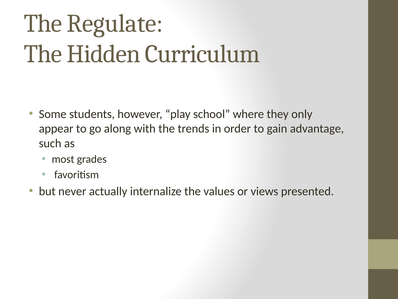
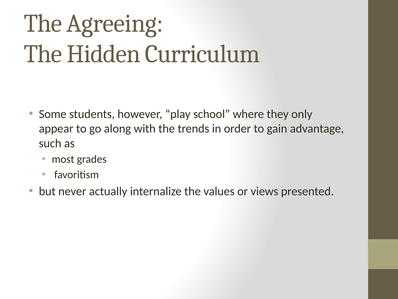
Regulate: Regulate -> Agreeing
